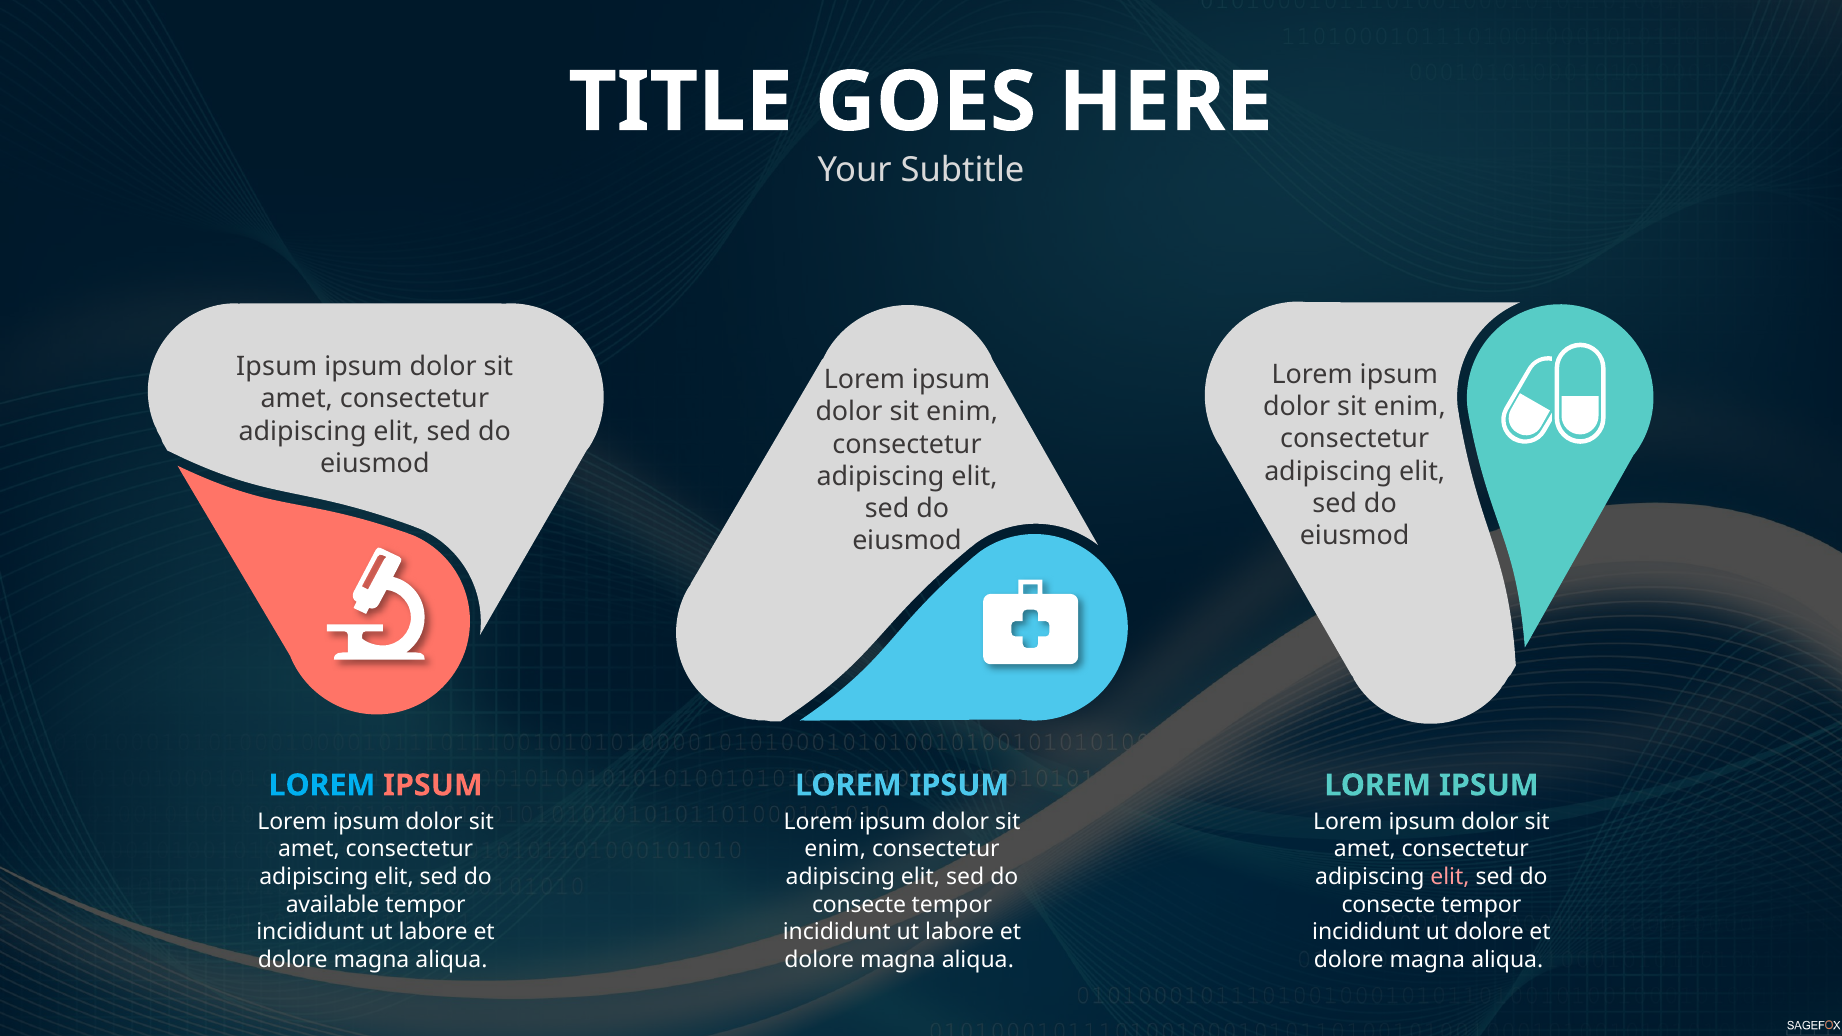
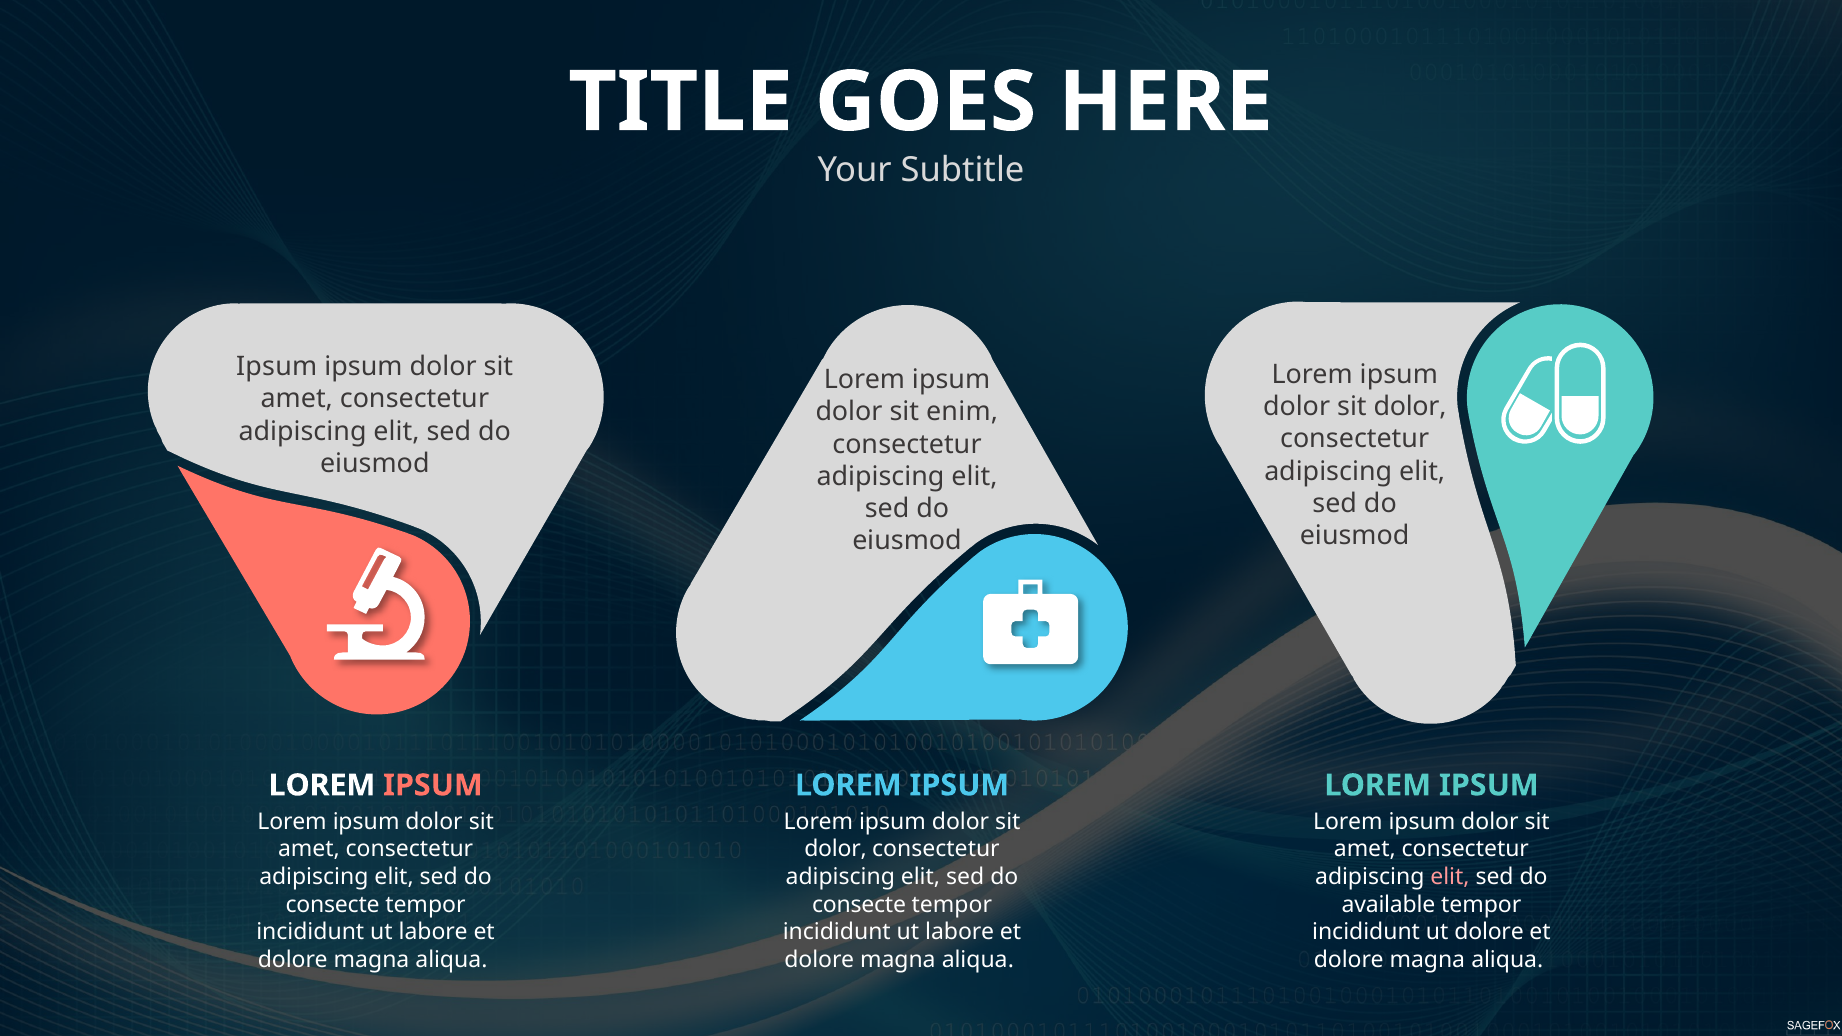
enim at (1410, 407): enim -> dolor
LOREM at (322, 785) colour: light blue -> white
enim at (835, 849): enim -> dolor
available at (333, 905): available -> consecte
consecte at (1388, 905): consecte -> available
